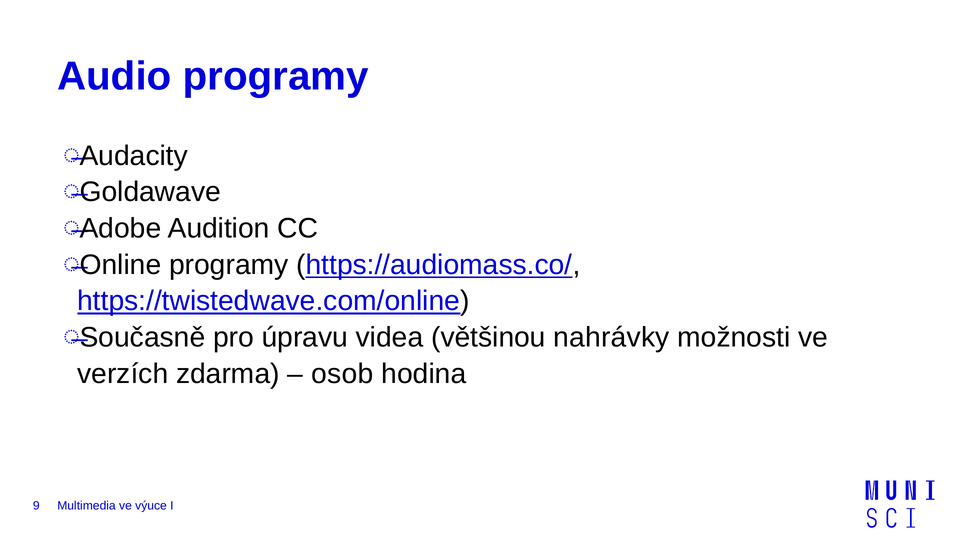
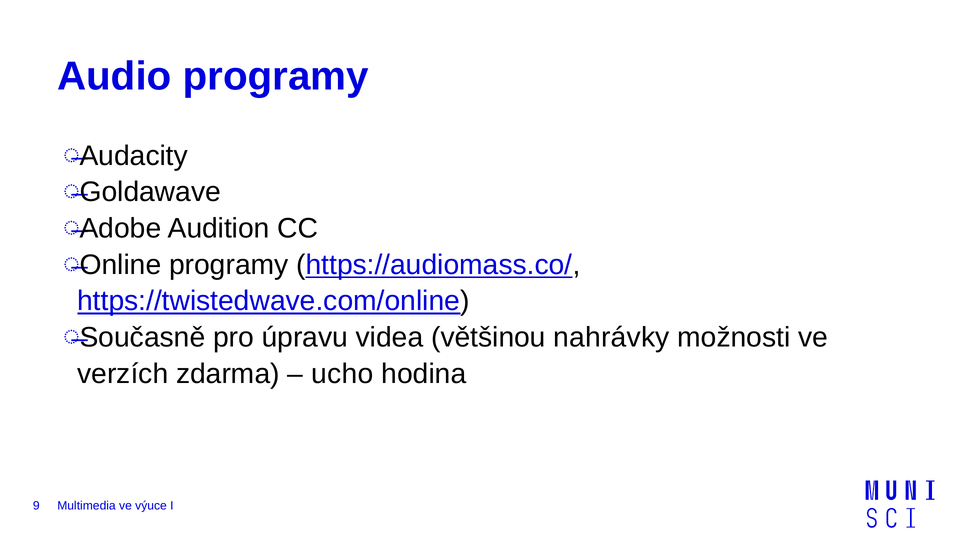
osob: osob -> ucho
